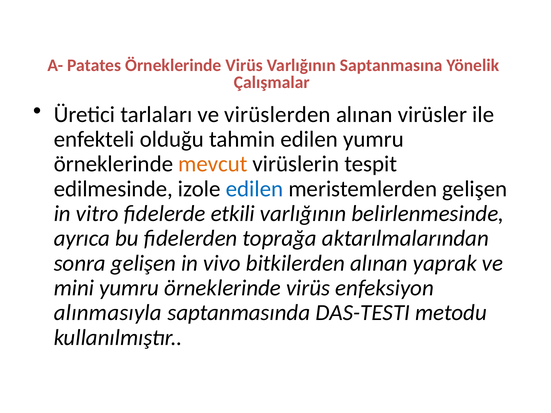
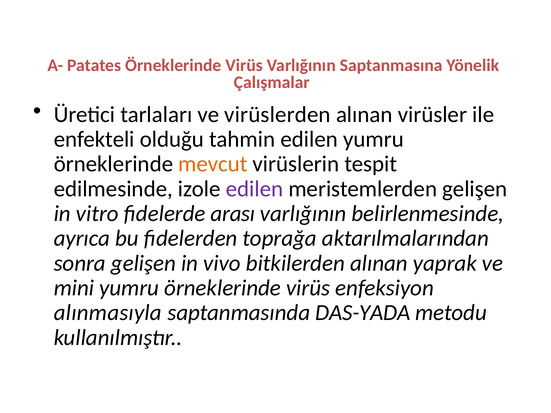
edilen at (254, 189) colour: blue -> purple
etkili: etkili -> arası
DAS-TESTI: DAS-TESTI -> DAS-YADA
